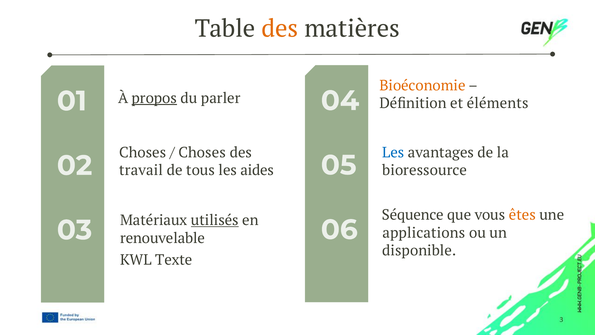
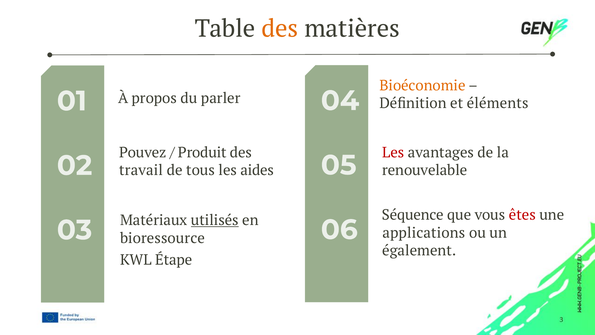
propos underline: present -> none
Choses at (143, 152): Choses -> Pouvez
Choses at (202, 152): Choses -> Produit
Les at (393, 152) colour: blue -> red
bioressource: bioressource -> renouvelable
êtes colour: orange -> red
renouvelable: renouvelable -> bioressource
disponible: disponible -> également
Texte: Texte -> Étape
